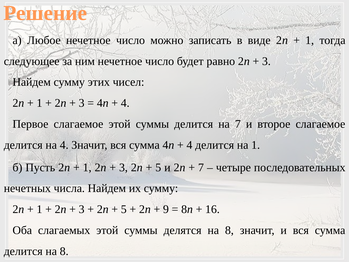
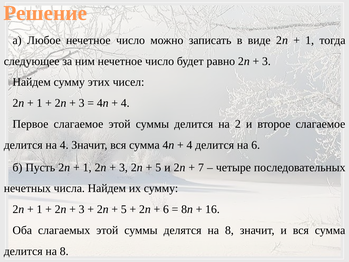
на 7: 7 -> 2
на 1: 1 -> 6
9 at (166, 209): 9 -> 6
